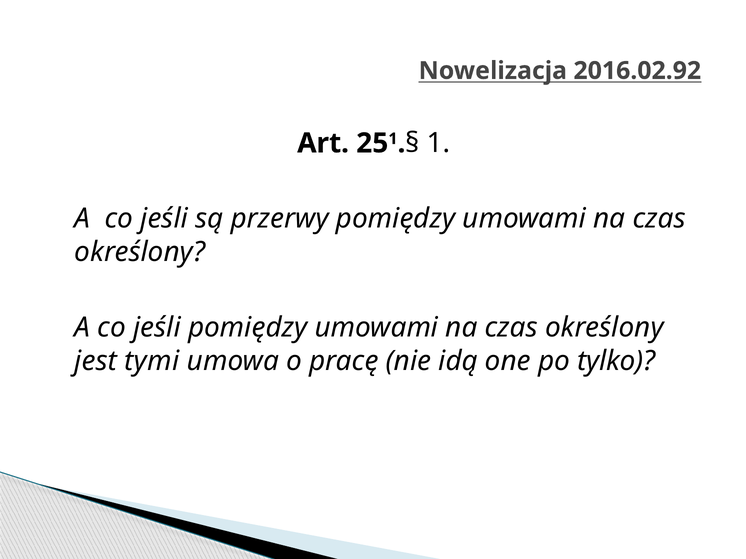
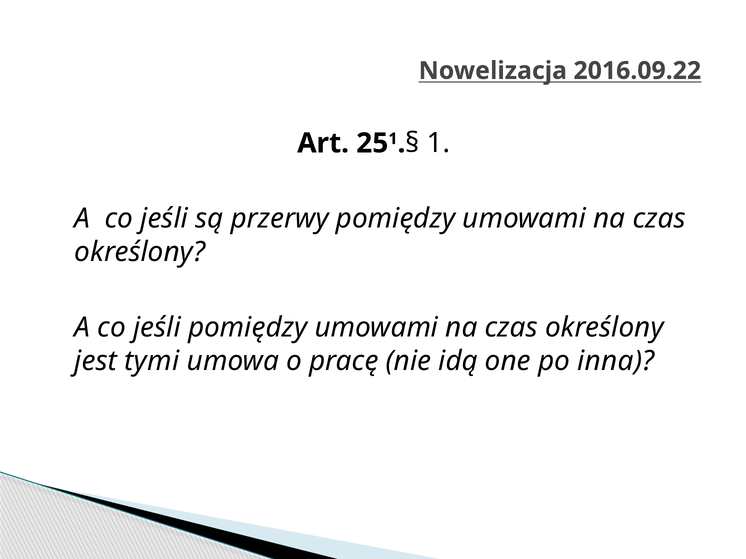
2016.02.92: 2016.02.92 -> 2016.09.22
tylko: tylko -> inna
